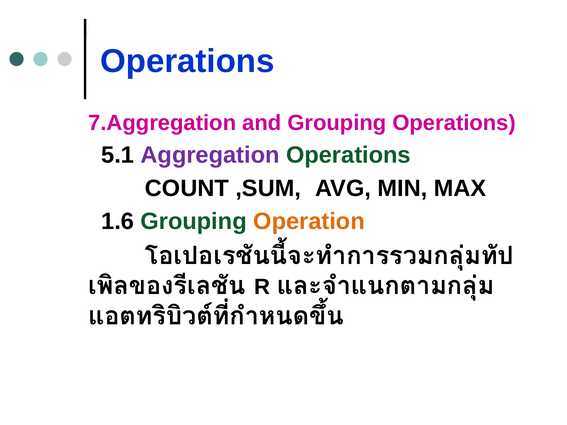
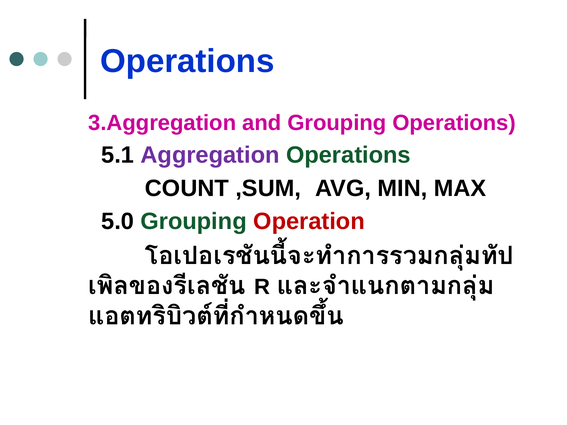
7.Aggregation: 7.Aggregation -> 3.Aggregation
1.6: 1.6 -> 5.0
Operation colour: orange -> red
